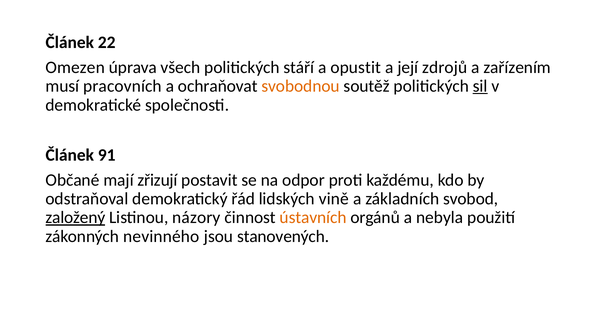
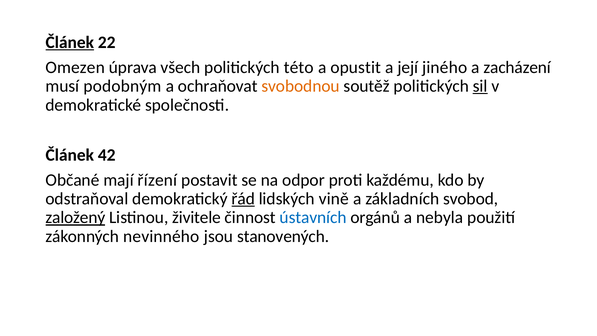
Článek at (70, 42) underline: none -> present
stáří: stáří -> této
zdrojů: zdrojů -> jiného
zařízením: zařízením -> zacházení
pracovních: pracovních -> podobným
91: 91 -> 42
zřizují: zřizují -> řízení
řád underline: none -> present
názory: názory -> živitele
ústavních colour: orange -> blue
